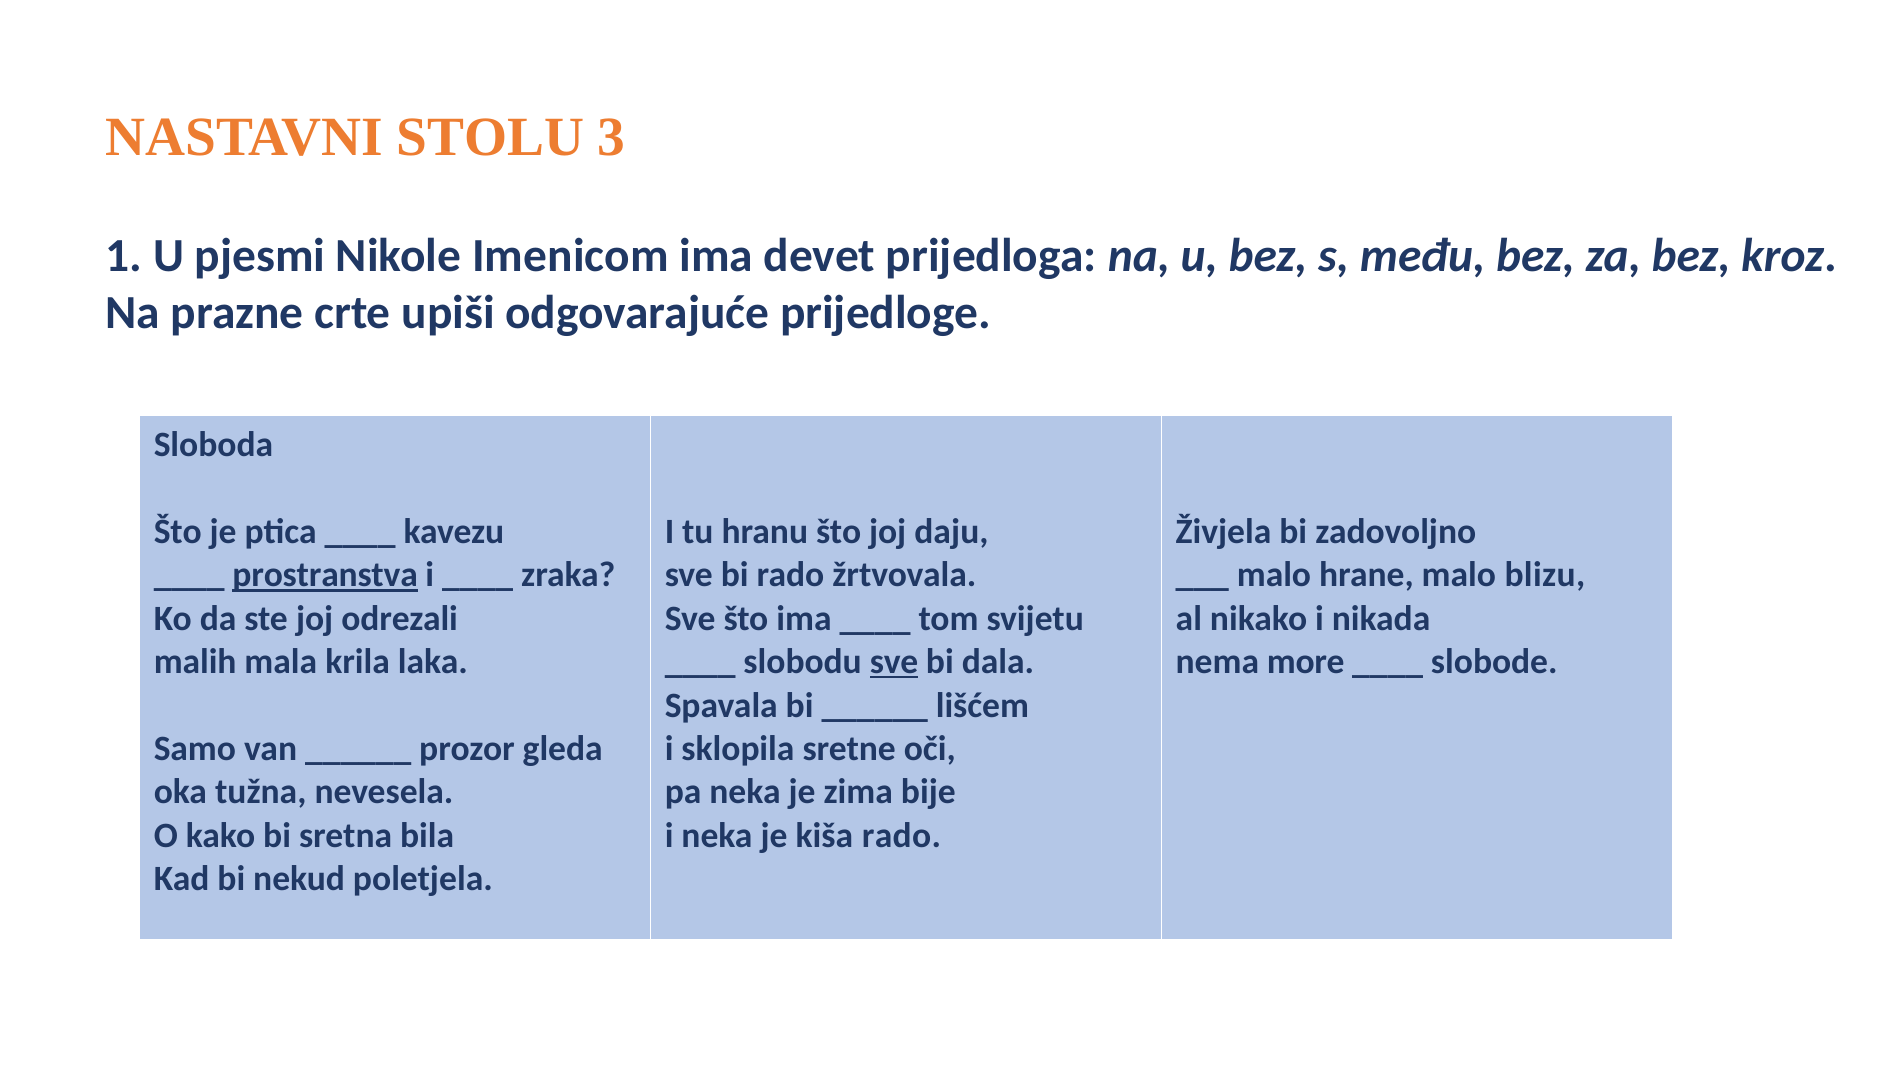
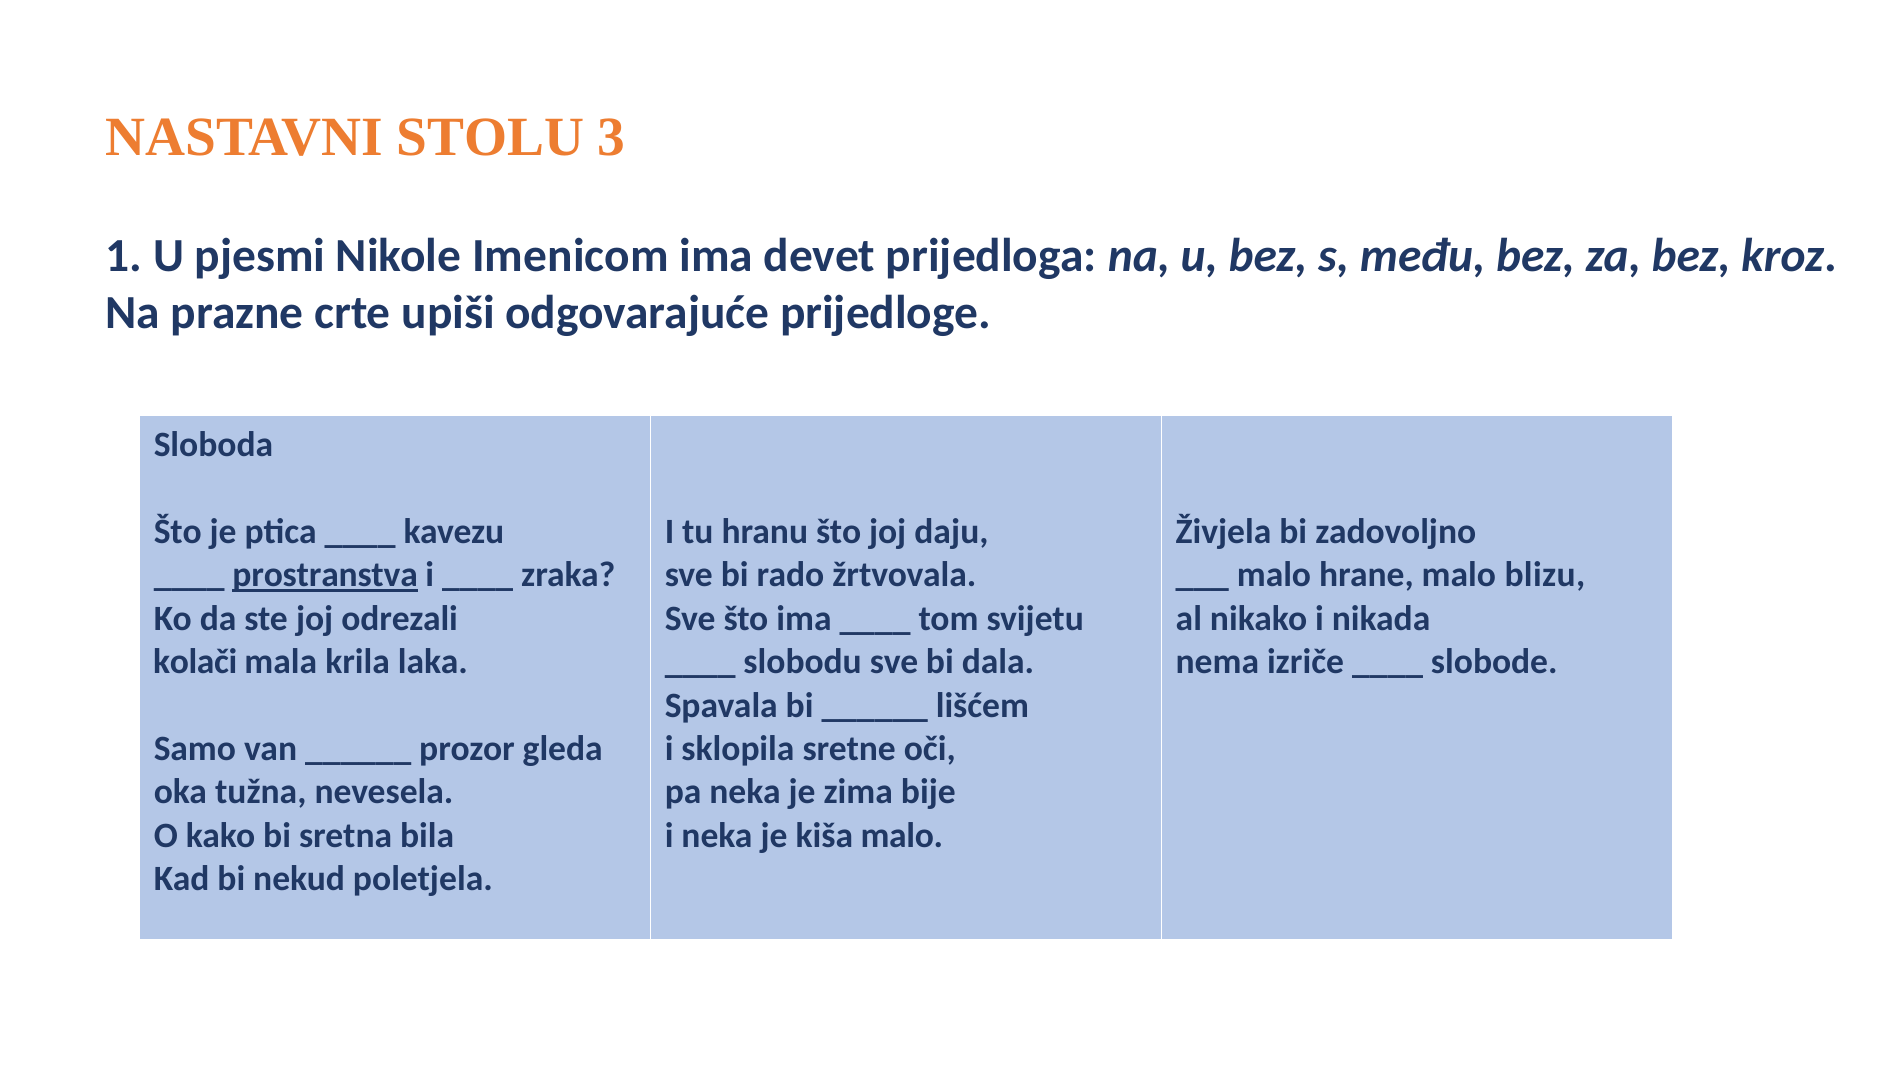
malih: malih -> kolači
sve at (894, 662) underline: present -> none
more: more -> izriče
kiša rado: rado -> malo
